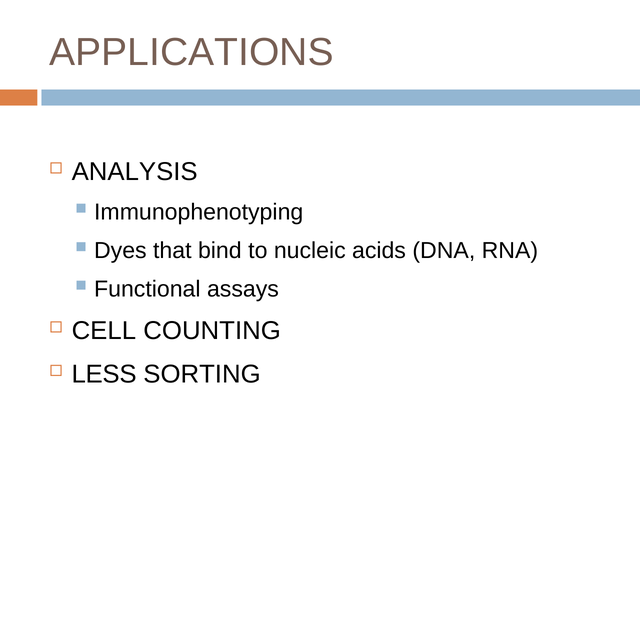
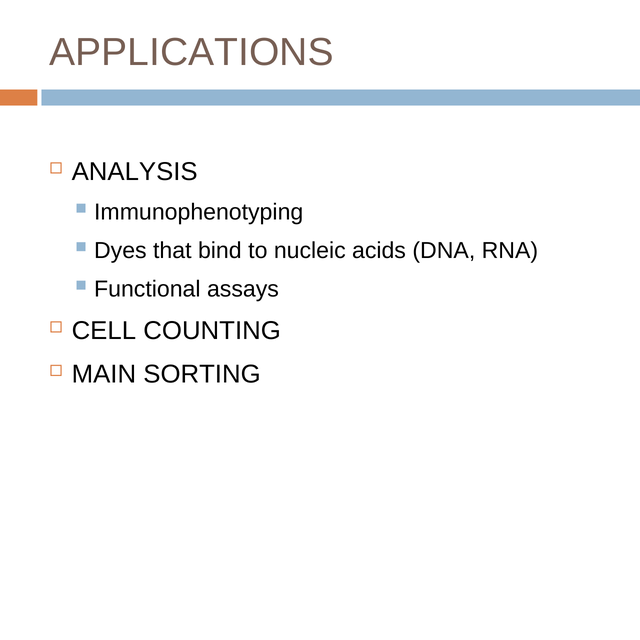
LESS: LESS -> MAIN
